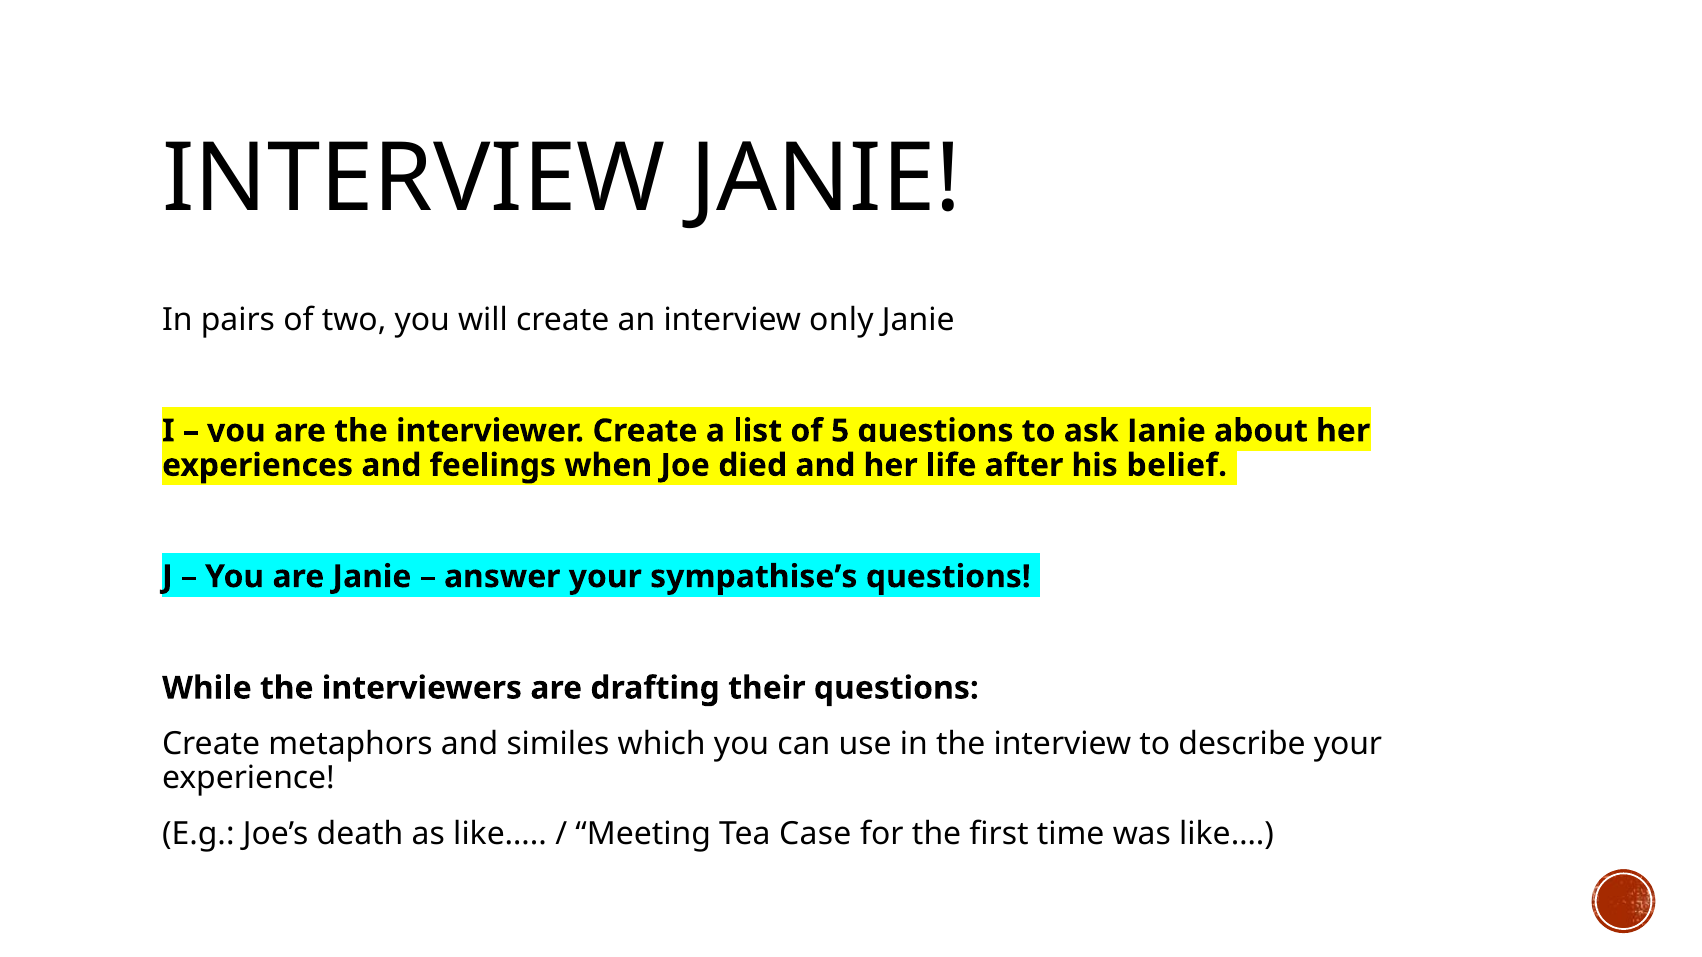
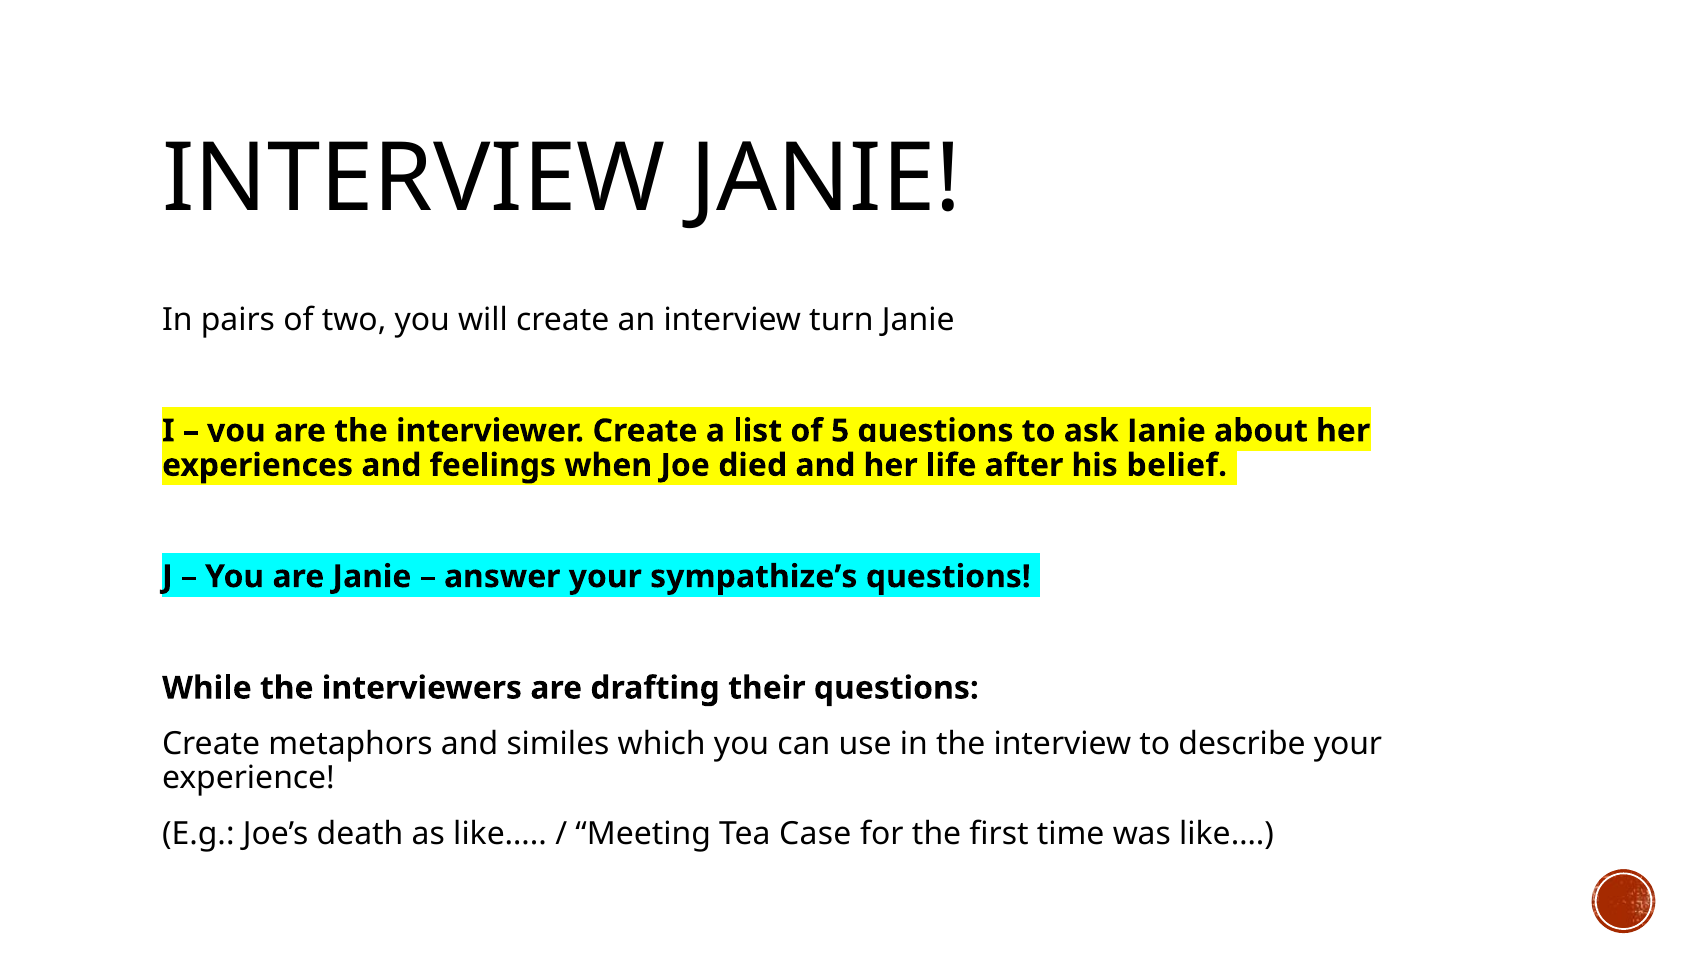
only: only -> turn
sympathise’s: sympathise’s -> sympathize’s
